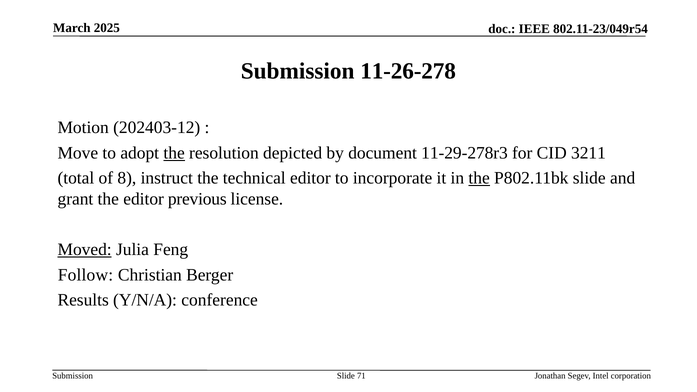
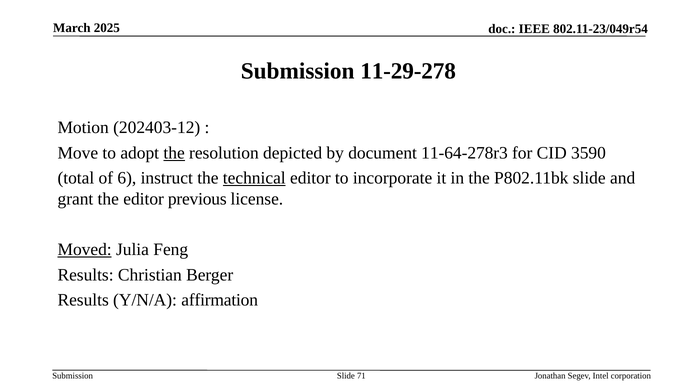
11-26-278: 11-26-278 -> 11-29-278
11-29-278r3: 11-29-278r3 -> 11-64-278r3
3211: 3211 -> 3590
8: 8 -> 6
technical underline: none -> present
the at (479, 178) underline: present -> none
Follow at (85, 275): Follow -> Results
conference: conference -> affirmation
